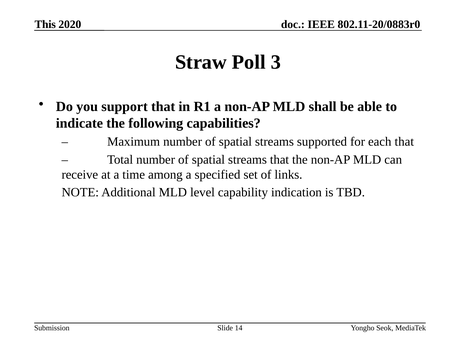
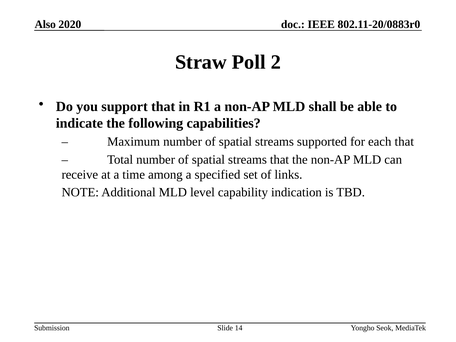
This: This -> Also
3: 3 -> 2
